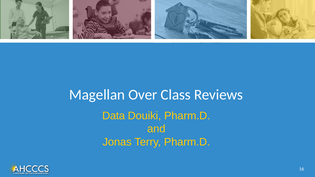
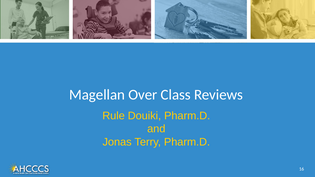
Data: Data -> Rule
